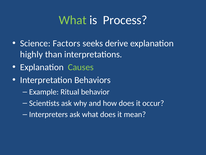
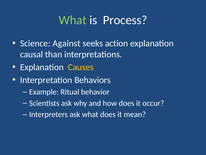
Factors: Factors -> Against
derive: derive -> action
highly: highly -> causal
Causes colour: light green -> yellow
